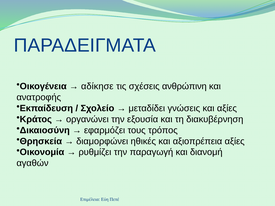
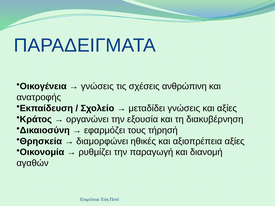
αδίκησε at (97, 86): αδίκησε -> γνώσεις
τρόπος: τρόπος -> τήρησή
